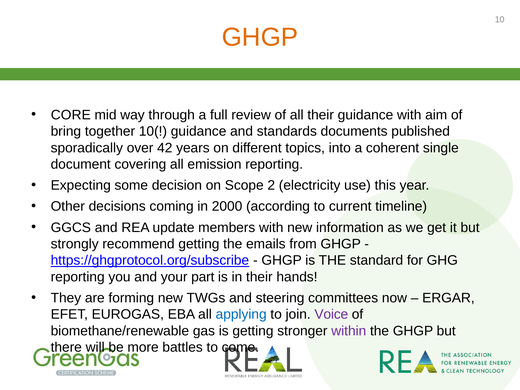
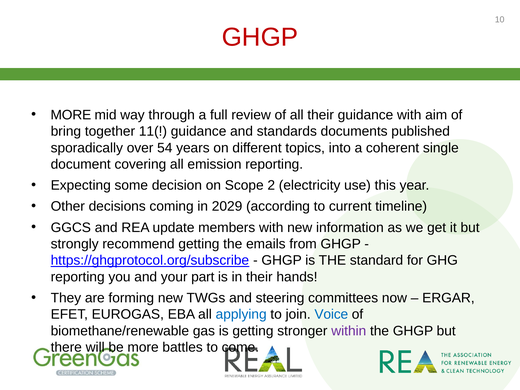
GHGP at (260, 37) colour: orange -> red
CORE at (71, 115): CORE -> MORE
10(: 10( -> 11(
42: 42 -> 54
2000: 2000 -> 2029
Voice colour: purple -> blue
